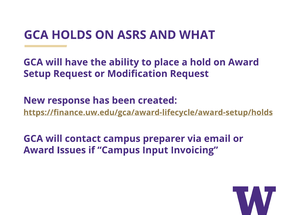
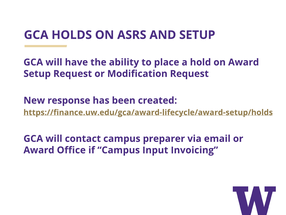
AND WHAT: WHAT -> SETUP
Issues: Issues -> Office
